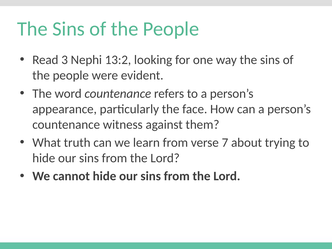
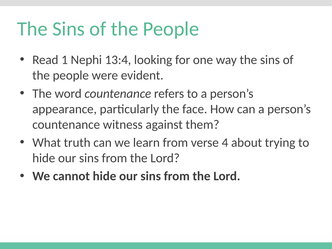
3: 3 -> 1
13:2: 13:2 -> 13:4
7: 7 -> 4
